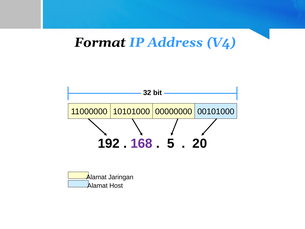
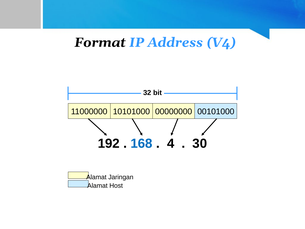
168 colour: purple -> blue
5: 5 -> 4
20: 20 -> 30
